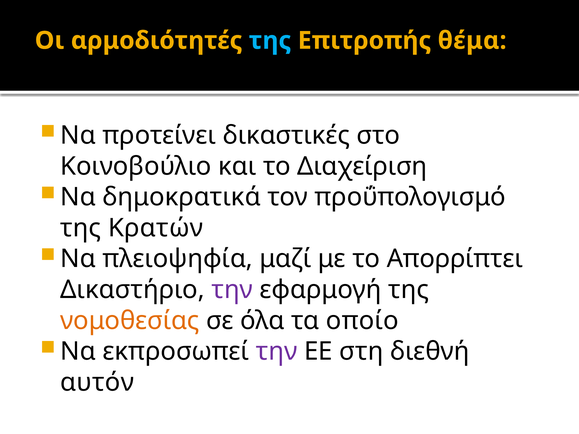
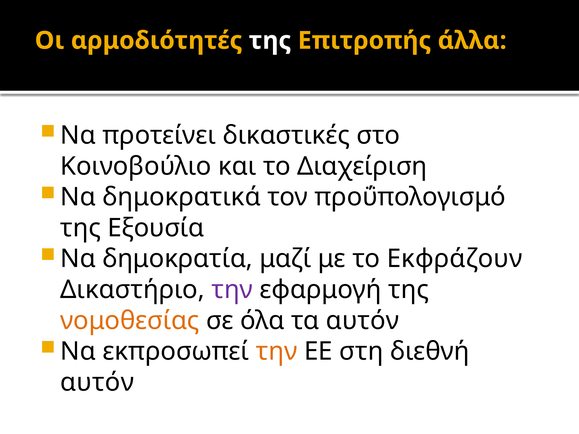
της at (270, 41) colour: light blue -> white
θέμα: θέμα -> άλλα
Κρατών: Κρατών -> Εξουσία
πλειοψηφία: πλειοψηφία -> δημοκρατία
Απορρίπτει: Απορρίπτει -> Εκφράζουν
τα οποίο: οποίο -> αυτόν
την at (277, 352) colour: purple -> orange
